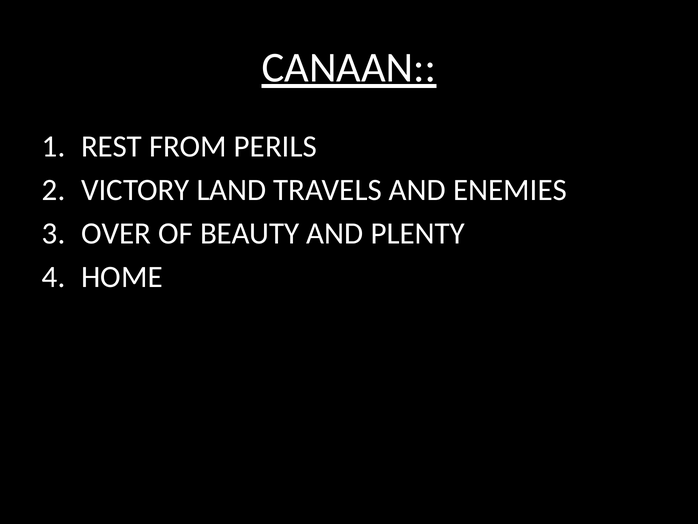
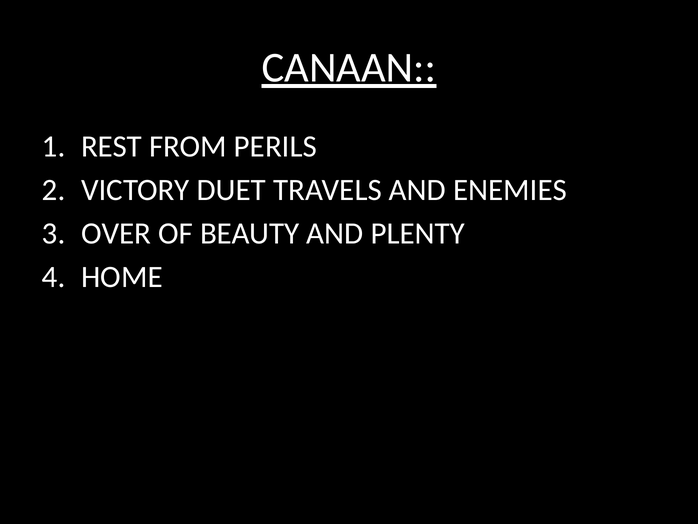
LAND: LAND -> DUET
